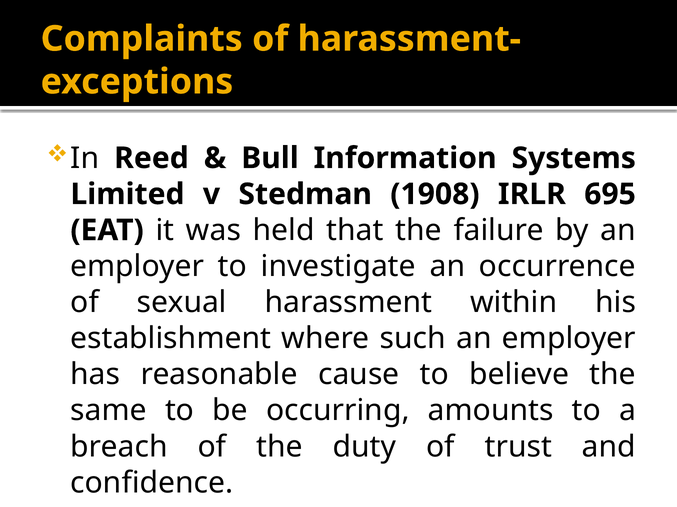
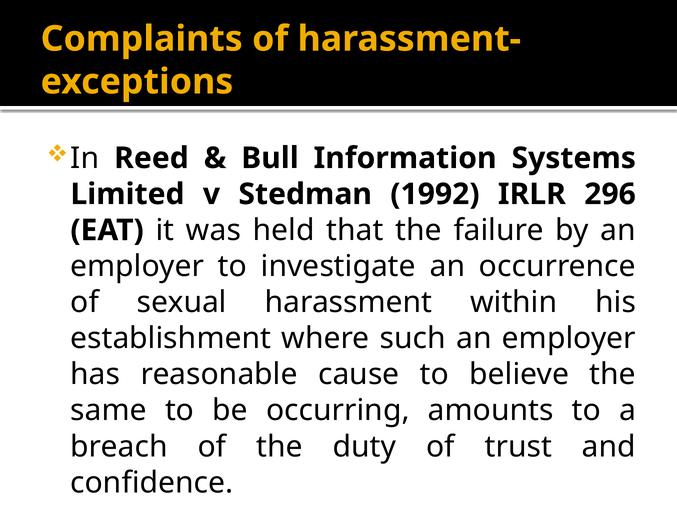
1908: 1908 -> 1992
695: 695 -> 296
